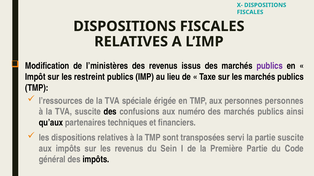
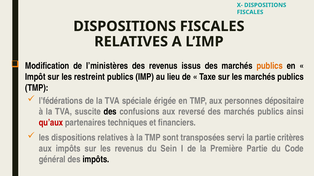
publics at (270, 66) colour: purple -> orange
l’ressources: l’ressources -> l’fédérations
personnes personnes: personnes -> dépositaire
numéro: numéro -> reversé
qu’aux colour: black -> red
partie suscite: suscite -> critères
